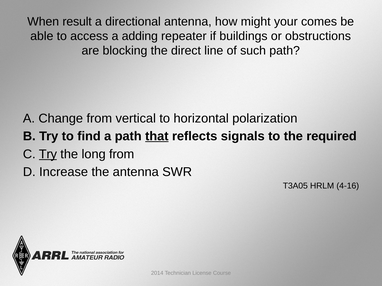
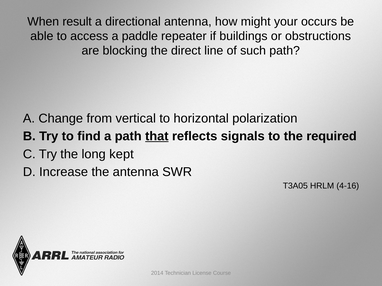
comes: comes -> occurs
adding: adding -> paddle
Try at (48, 154) underline: present -> none
long from: from -> kept
